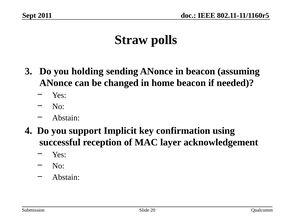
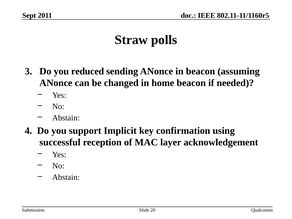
holding: holding -> reduced
